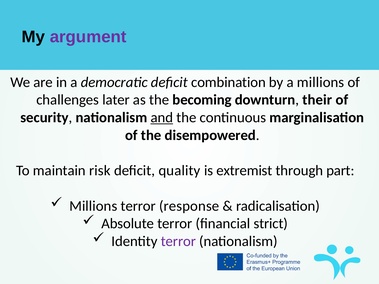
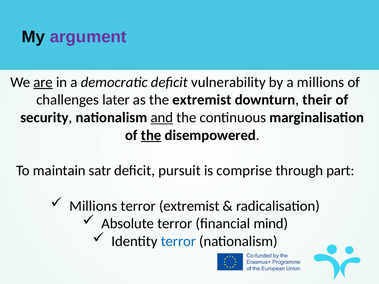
are underline: none -> present
combination: combination -> vulnerability
the becoming: becoming -> extremist
the at (151, 135) underline: none -> present
risk: risk -> satr
quality: quality -> pursuit
extremist: extremist -> comprise
terror response: response -> extremist
strict: strict -> mind
terror at (178, 241) colour: purple -> blue
